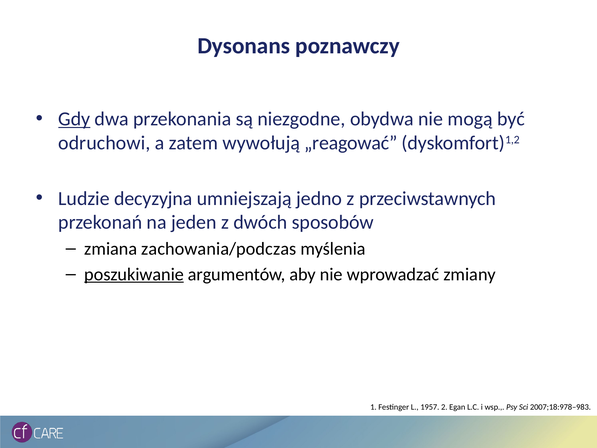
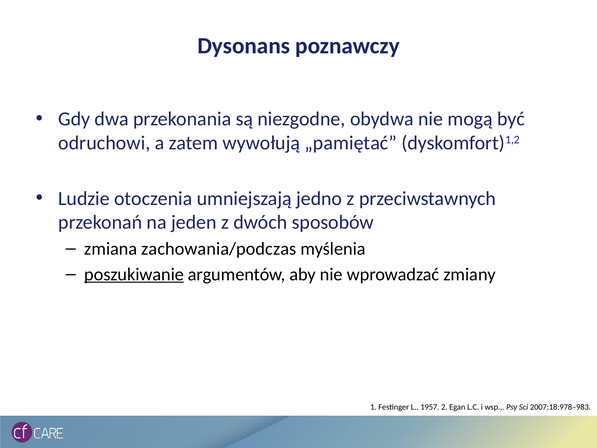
Gdy underline: present -> none
„reagować: „reagować -> „pamiętać
decyzyjna: decyzyjna -> otoczenia
